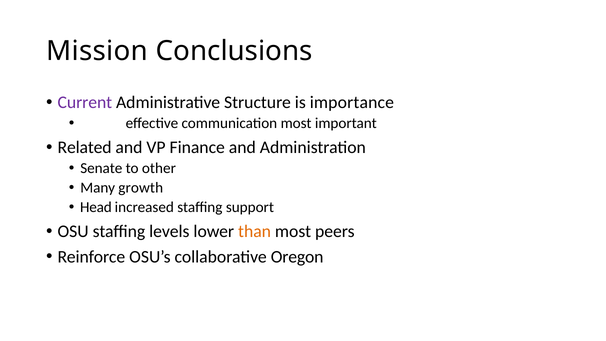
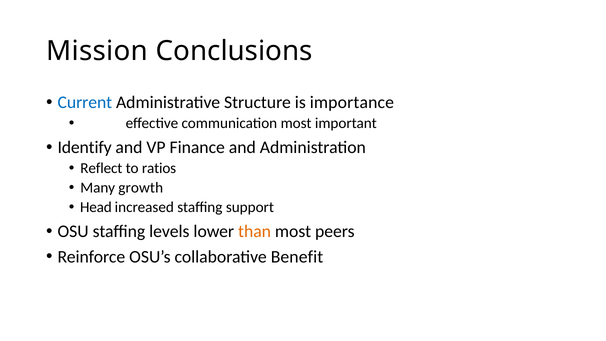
Current colour: purple -> blue
Related: Related -> Identify
Senate: Senate -> Reflect
other: other -> ratios
Oregon: Oregon -> Benefit
